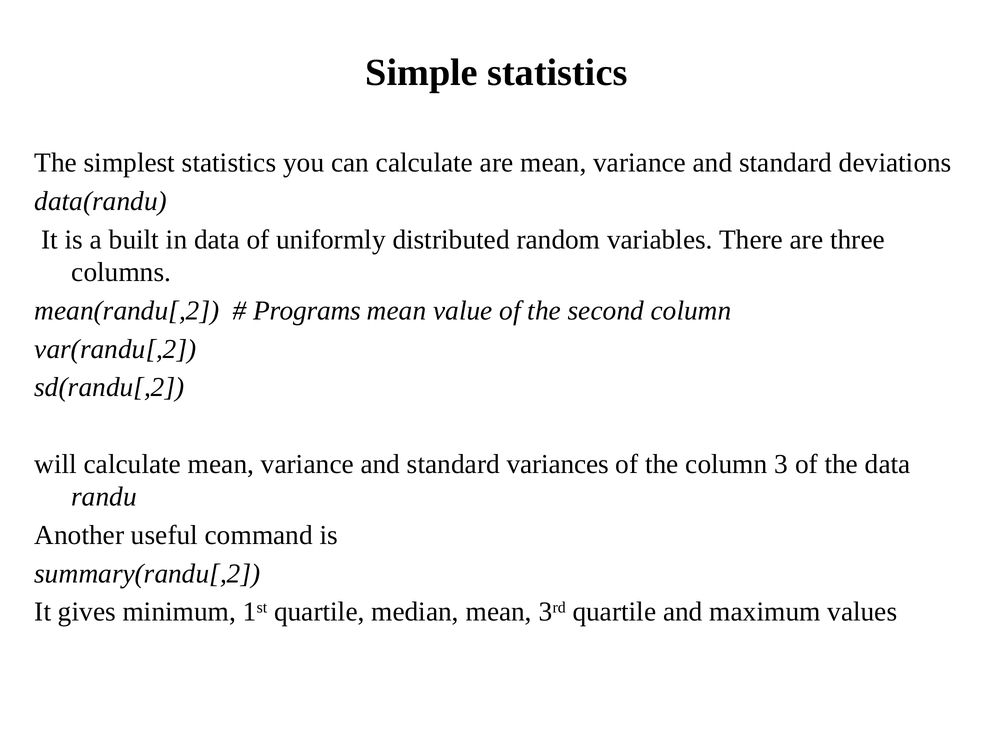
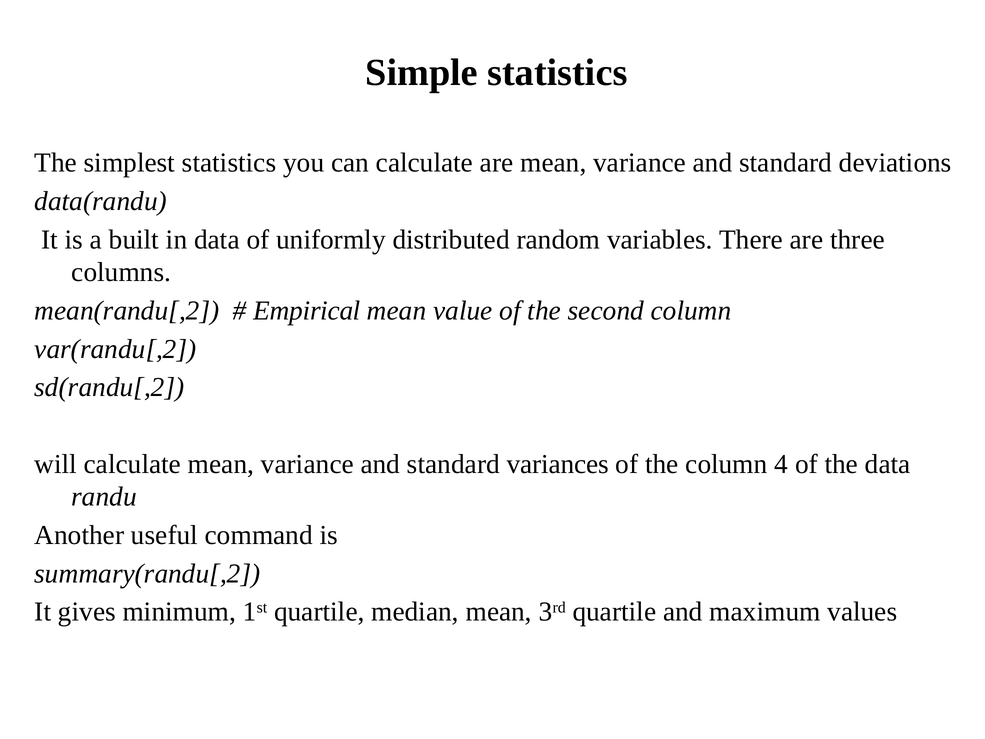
Programs: Programs -> Empirical
3: 3 -> 4
